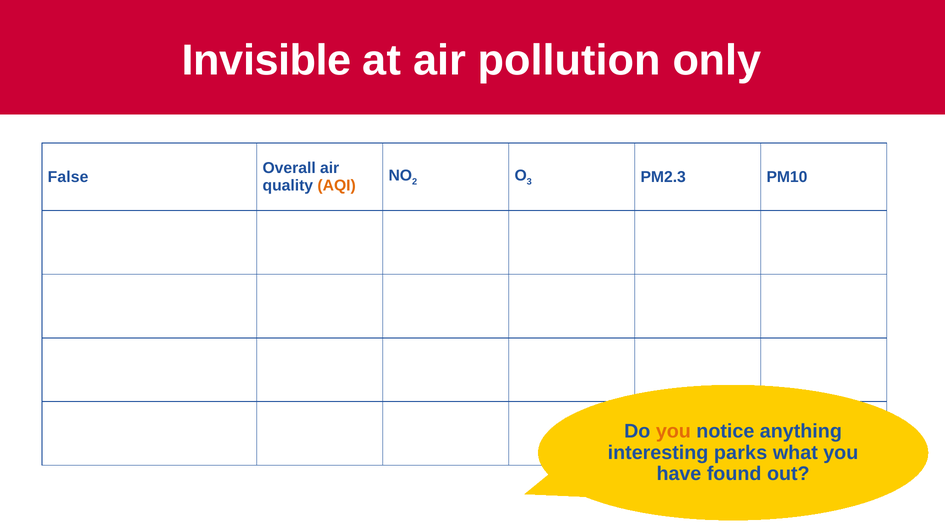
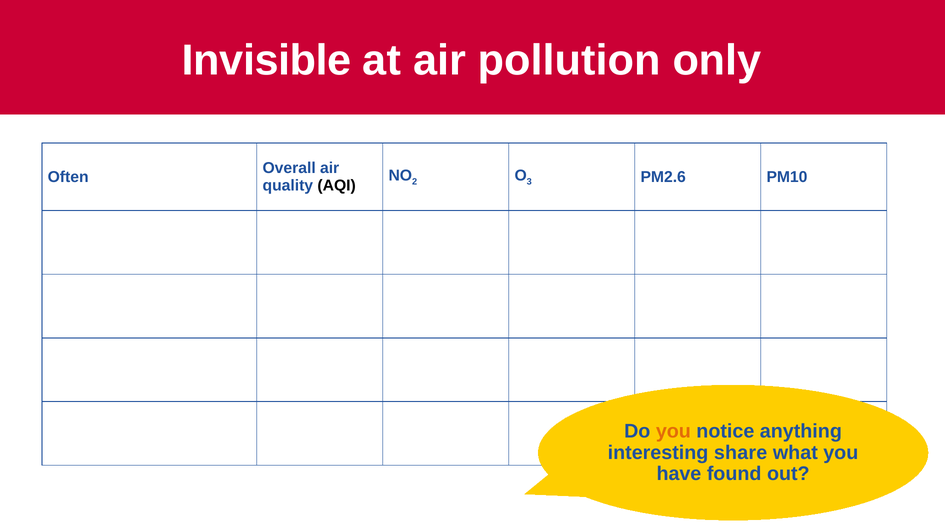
PM2.3: PM2.3 -> PM2.6
False: False -> Often
AQI colour: orange -> black
parks: parks -> share
